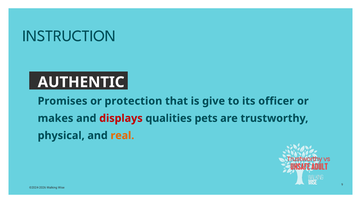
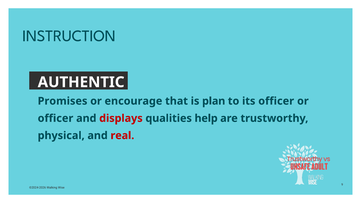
protection: protection -> encourage
give: give -> plan
makes at (56, 118): makes -> officer
pets: pets -> help
real colour: orange -> red
